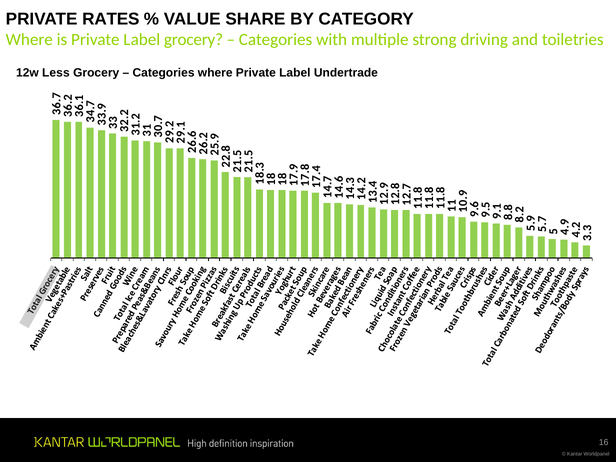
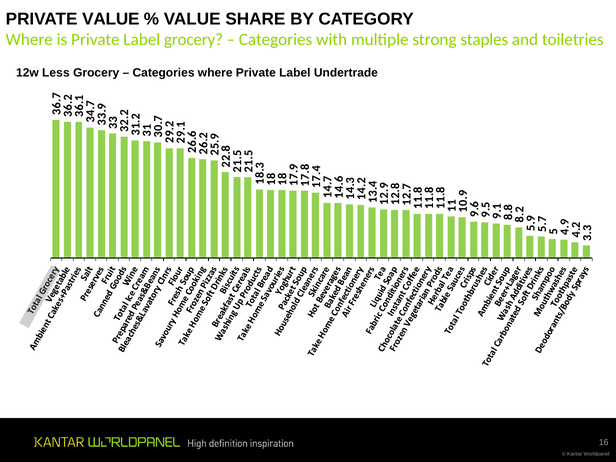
PRIVATE RATES: RATES -> VALUE
driving: driving -> staples
